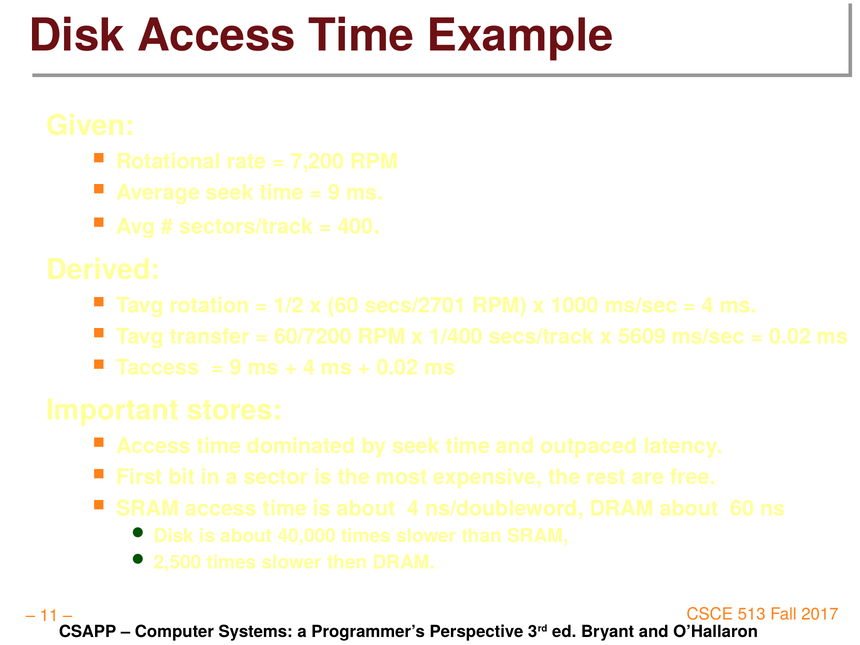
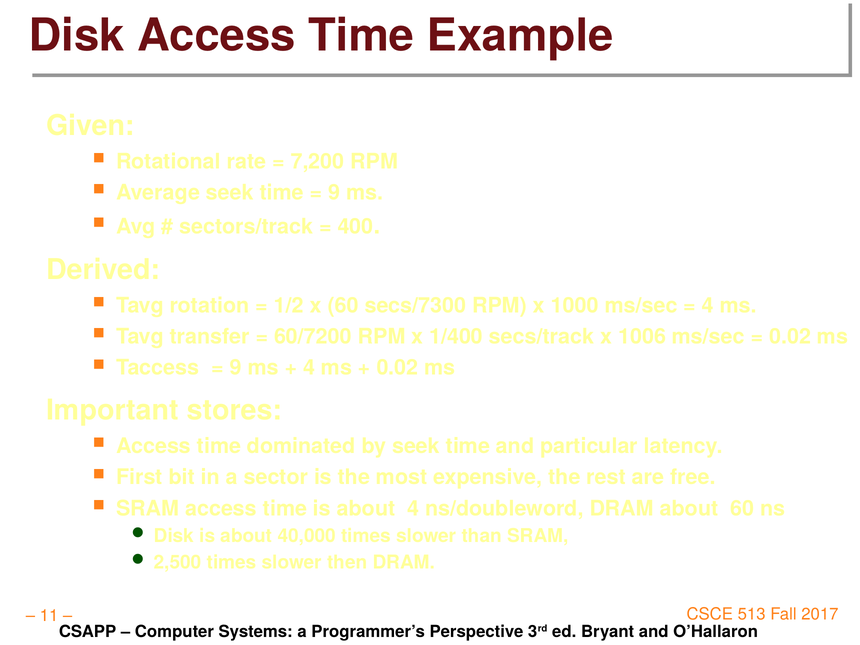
secs/2701: secs/2701 -> secs/7300
5609: 5609 -> 1006
outpaced: outpaced -> particular
